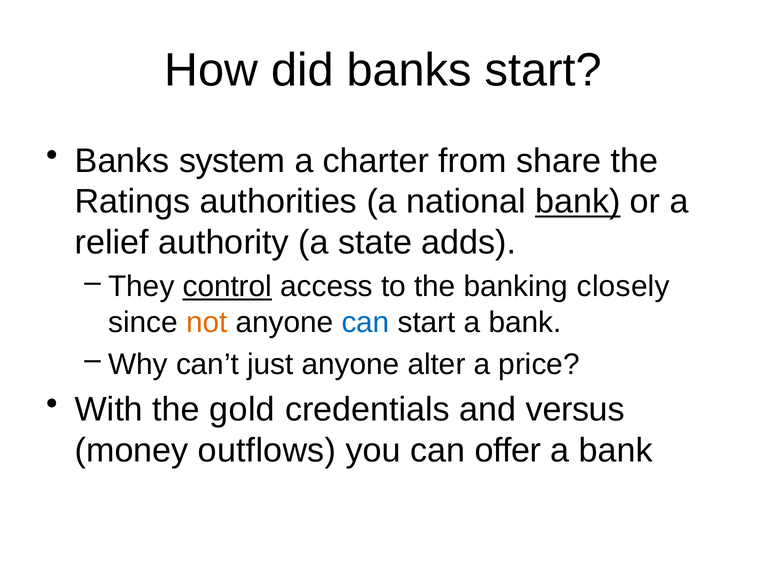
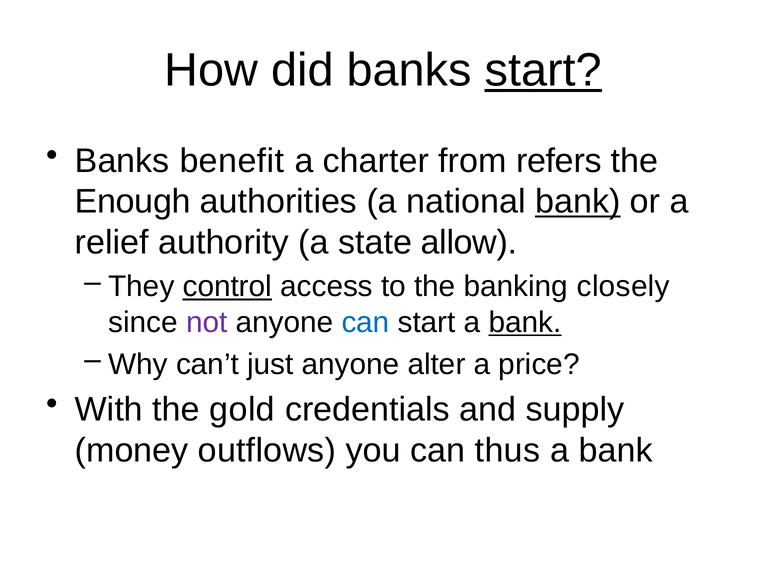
start at (543, 70) underline: none -> present
system: system -> benefit
share: share -> refers
Ratings: Ratings -> Enough
adds: adds -> allow
not colour: orange -> purple
bank at (525, 323) underline: none -> present
versus: versus -> supply
offer: offer -> thus
